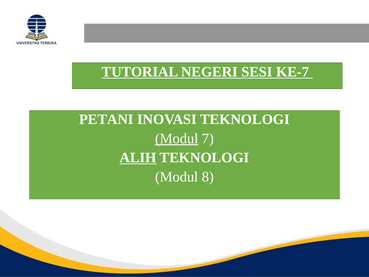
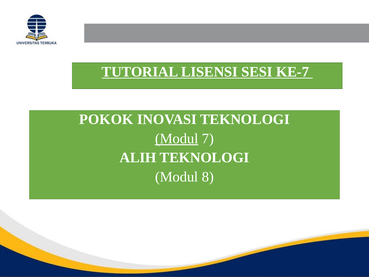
NEGERI: NEGERI -> LISENSI
PETANI: PETANI -> POKOK
ALIH underline: present -> none
